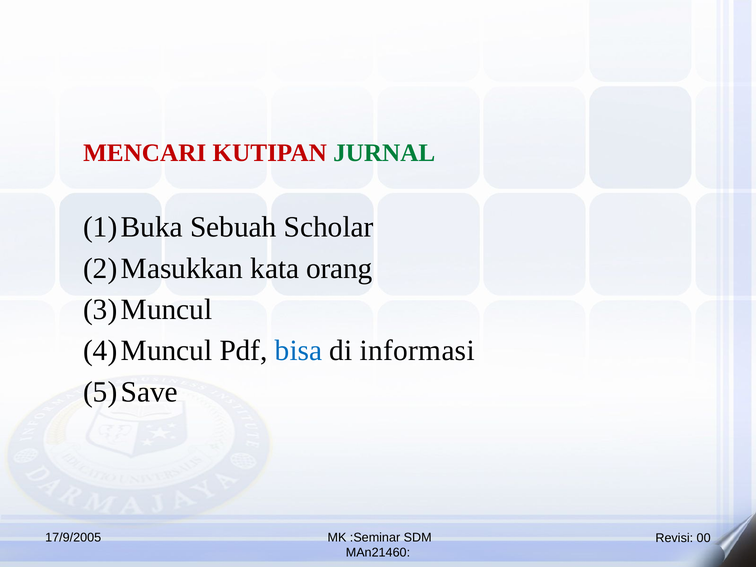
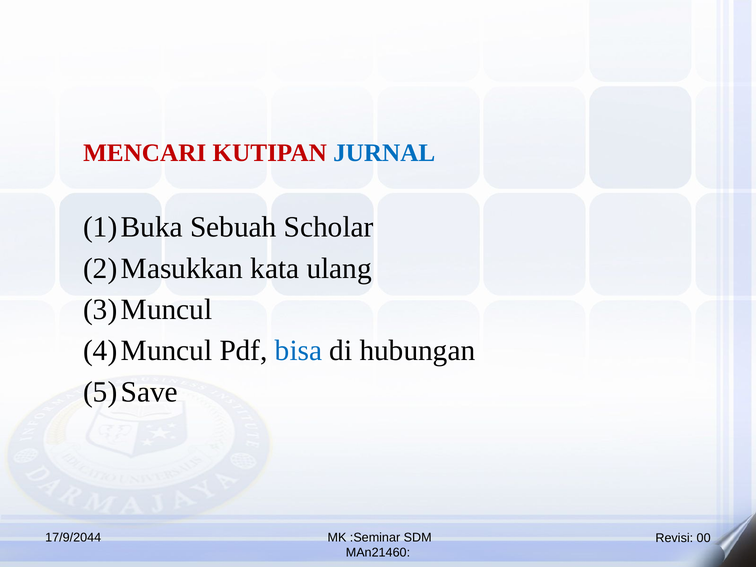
JURNAL colour: green -> blue
orang: orang -> ulang
informasi: informasi -> hubungan
17/9/2005: 17/9/2005 -> 17/9/2044
